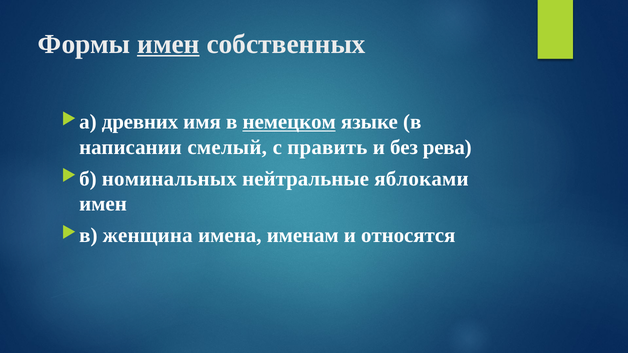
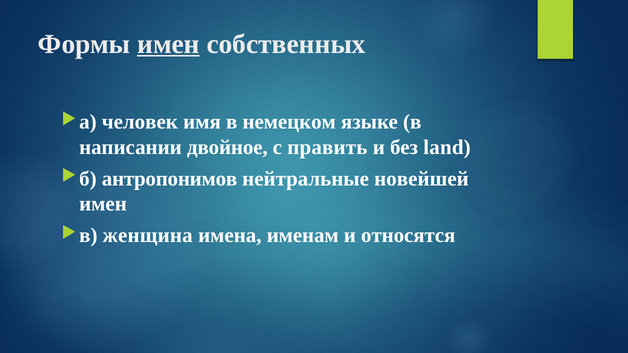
древних: древних -> человек
немецком underline: present -> none
смелый: смелый -> двойное
рева: рева -> land
номинальных: номинальных -> антропонимов
яблоками: яблоками -> новейшей
